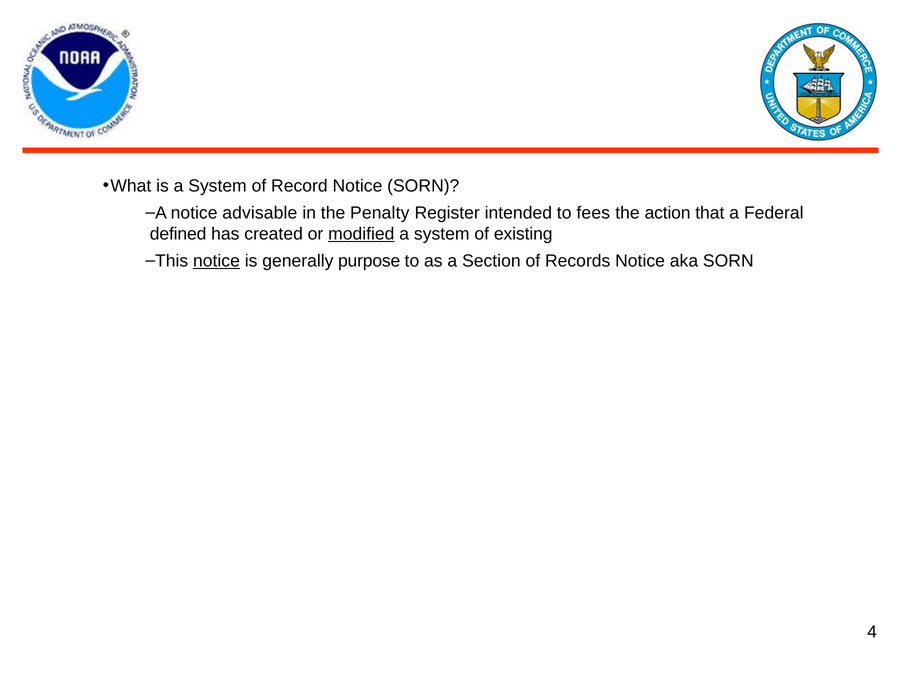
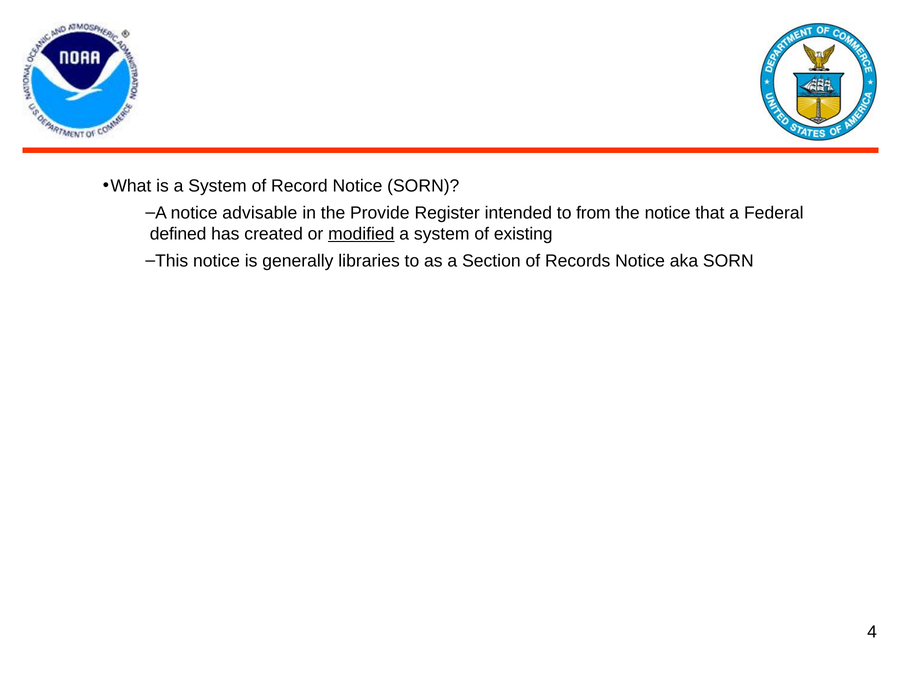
Penalty: Penalty -> Provide
fees: fees -> from
the action: action -> notice
notice at (216, 261) underline: present -> none
purpose: purpose -> libraries
